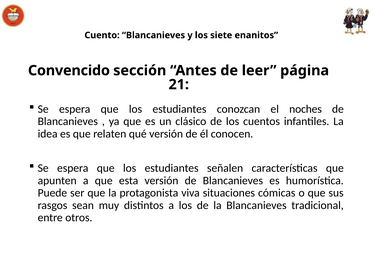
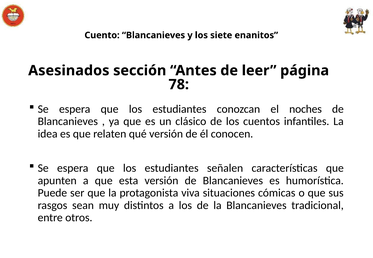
Convencido: Convencido -> Asesinados
21: 21 -> 78
